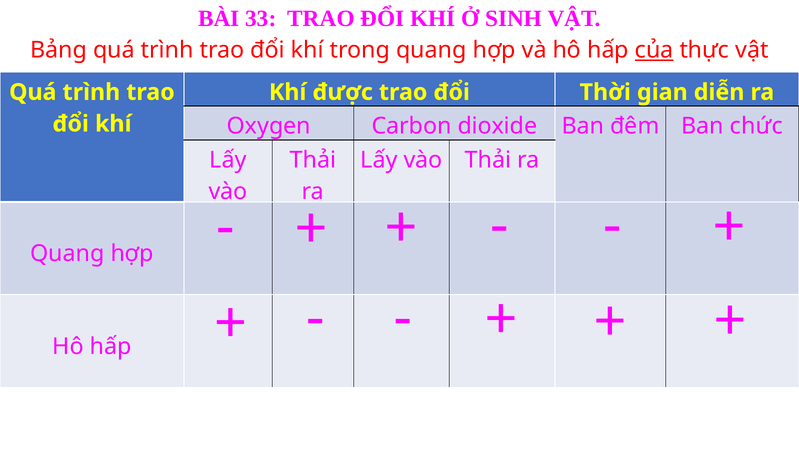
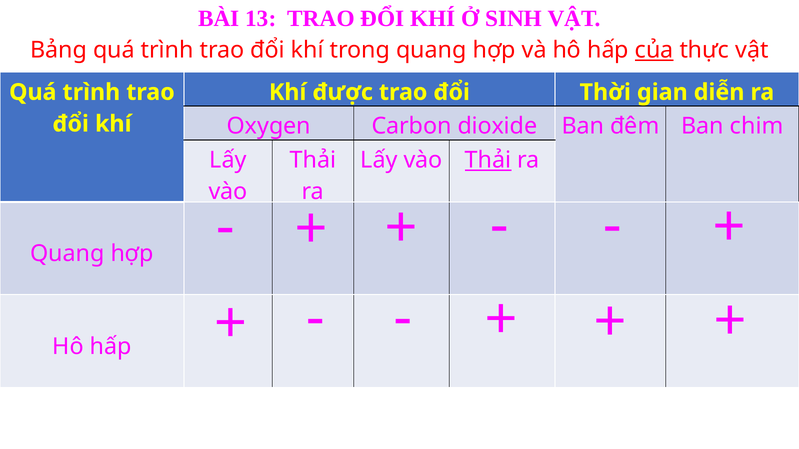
33: 33 -> 13
chức: chức -> chim
Thải at (488, 160) underline: none -> present
